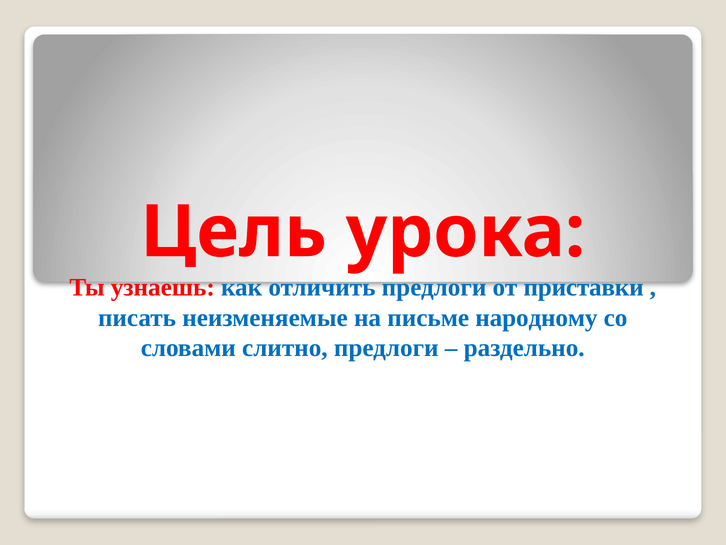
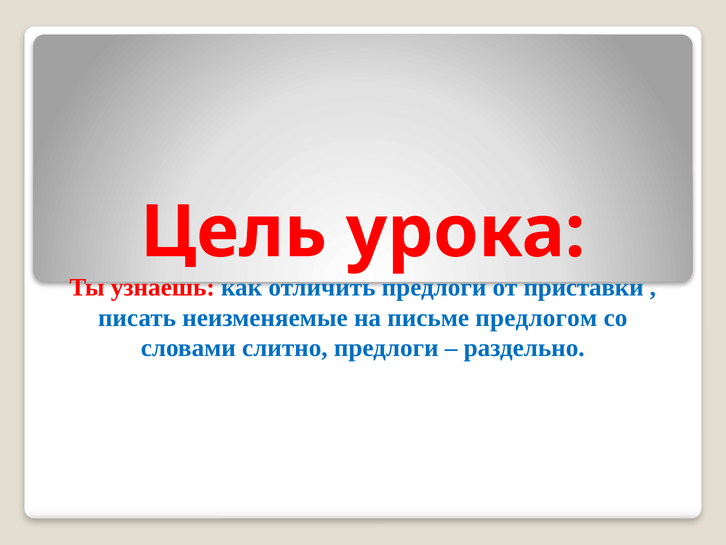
народному: народному -> предлогом
